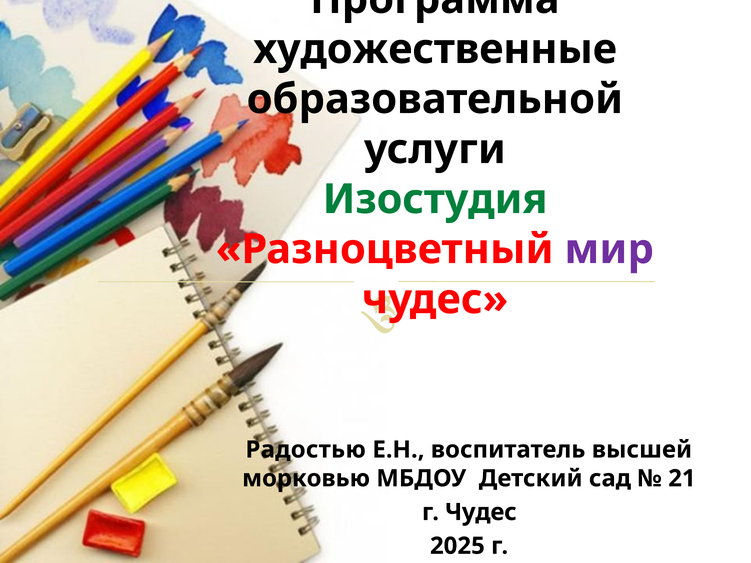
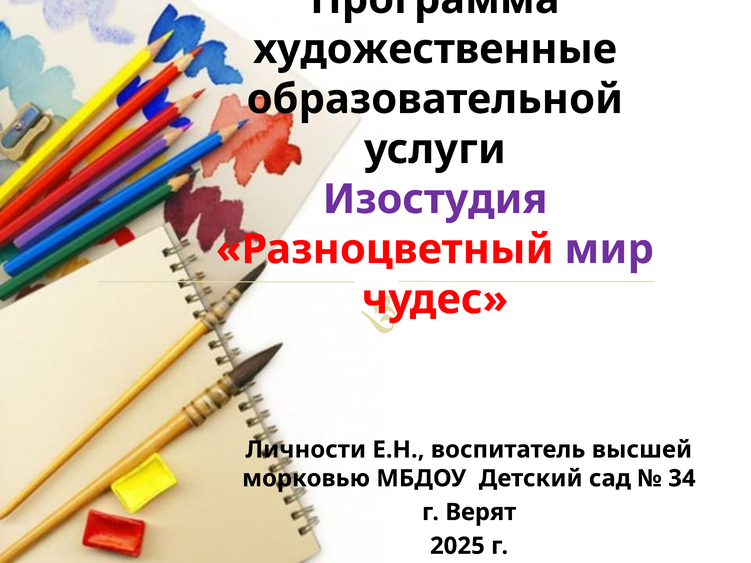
Изостудия colour: green -> purple
Радостью: Радостью -> Личности
21: 21 -> 34
г Чудес: Чудес -> Верят
